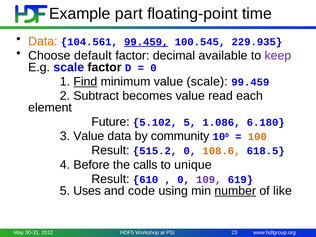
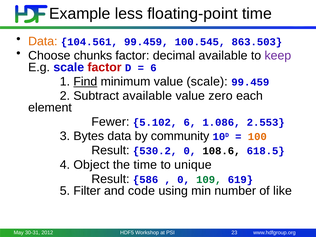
part: part -> less
99.459 at (146, 42) underline: present -> none
229.935: 229.935 -> 863.503
default: default -> chunks
factor at (105, 67) colour: black -> red
0 at (153, 68): 0 -> 6
Subtract becomes: becomes -> available
read: read -> zero
Future: Future -> Fewer
5.102 5: 5 -> 6
6.180: 6.180 -> 2.553
3 Value: Value -> Bytes
515.2: 515.2 -> 530.2
108.6 colour: orange -> black
Before: Before -> Object
the calls: calls -> time
610: 610 -> 586
109 colour: purple -> green
Uses: Uses -> Filter
number underline: present -> none
